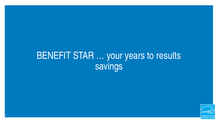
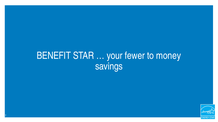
years: years -> fewer
results: results -> money
